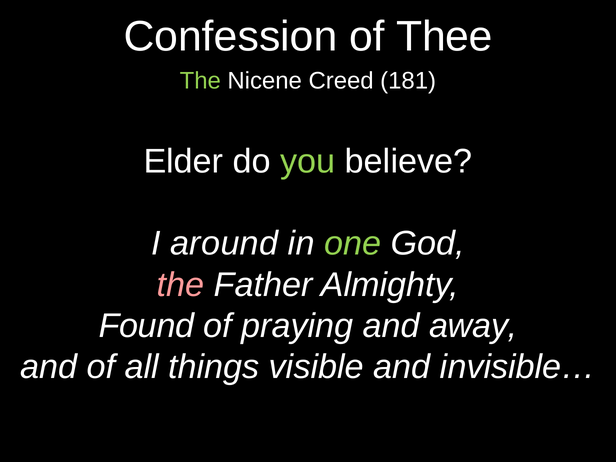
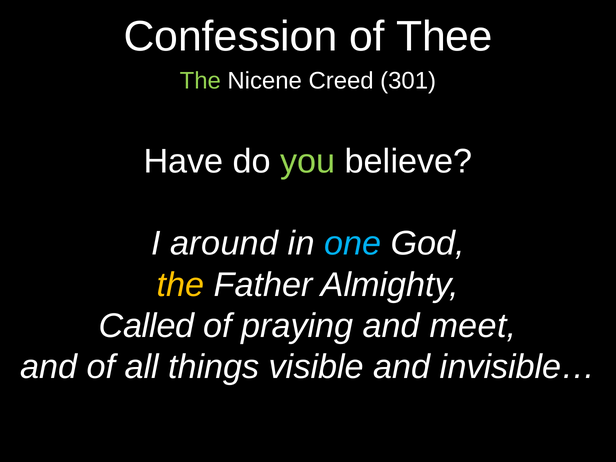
181: 181 -> 301
Elder: Elder -> Have
one colour: light green -> light blue
the at (181, 285) colour: pink -> yellow
Found: Found -> Called
away: away -> meet
